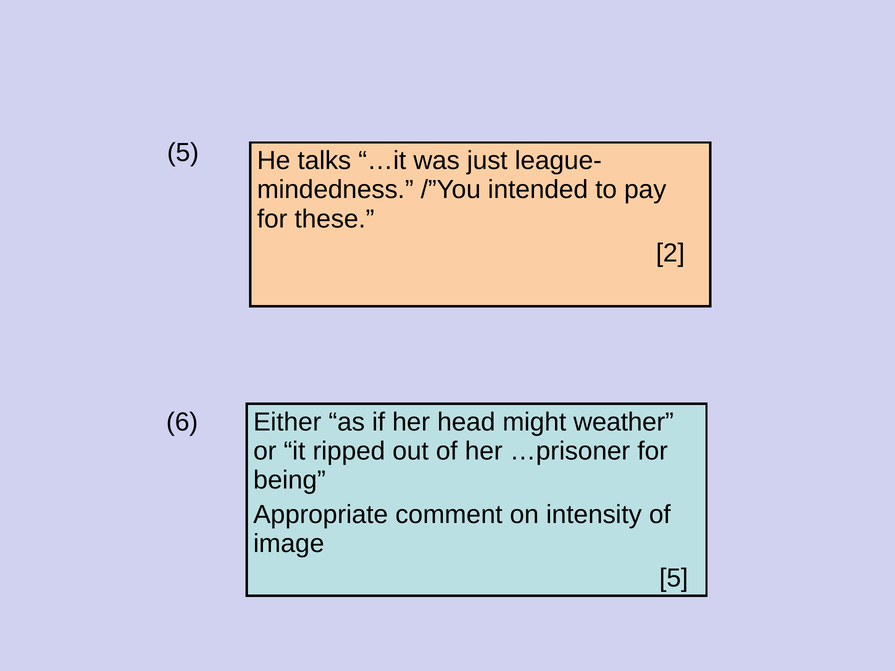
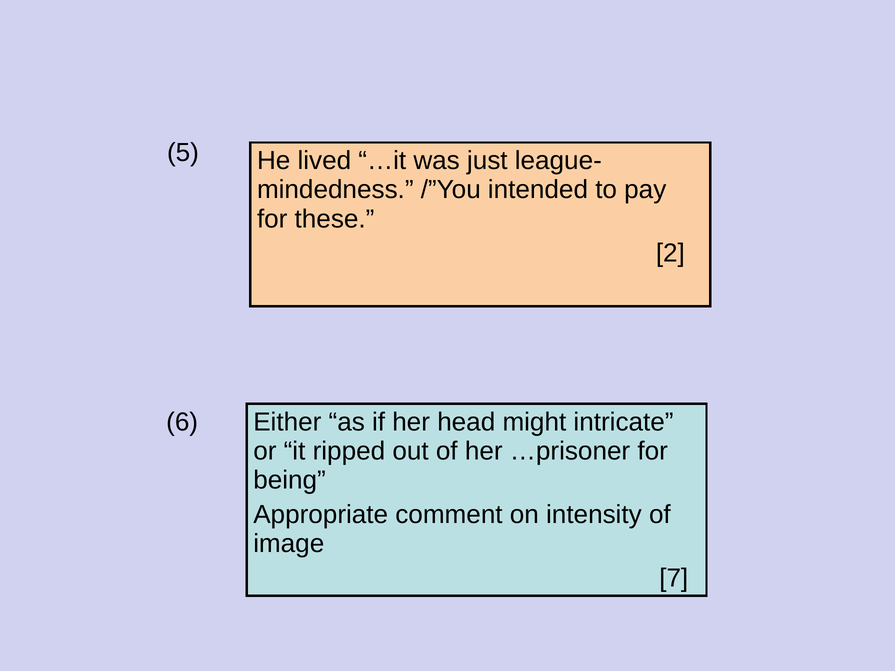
talks: talks -> lived
weather: weather -> intricate
5 at (674, 578): 5 -> 7
